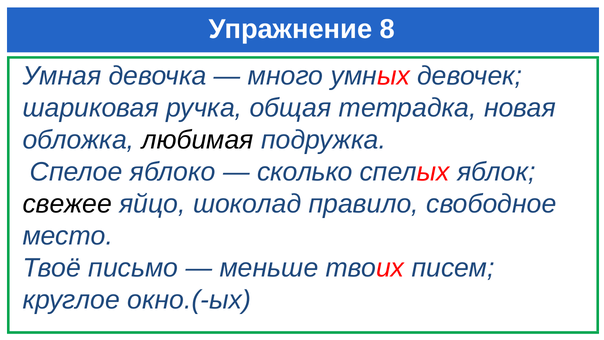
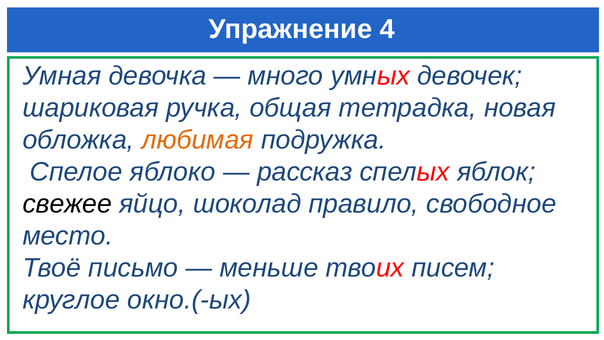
8: 8 -> 4
любимая colour: black -> orange
сколько: сколько -> рассказ
